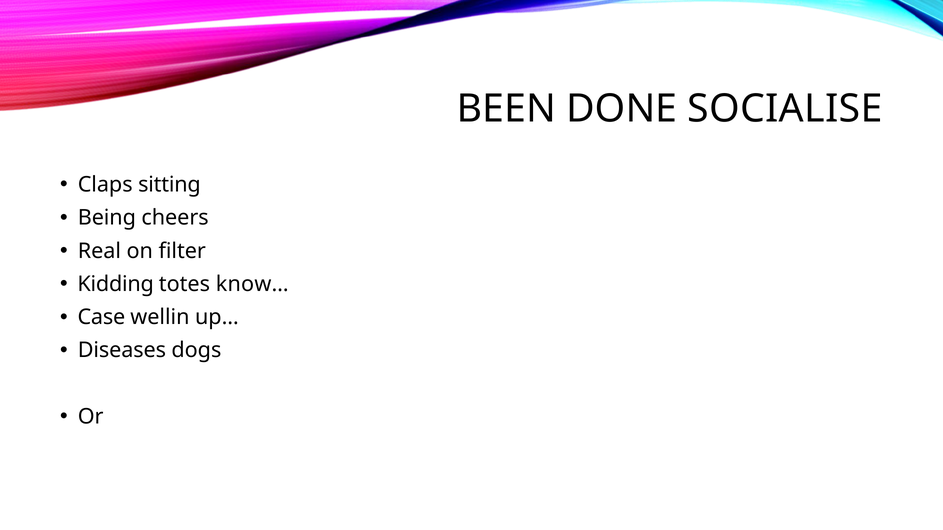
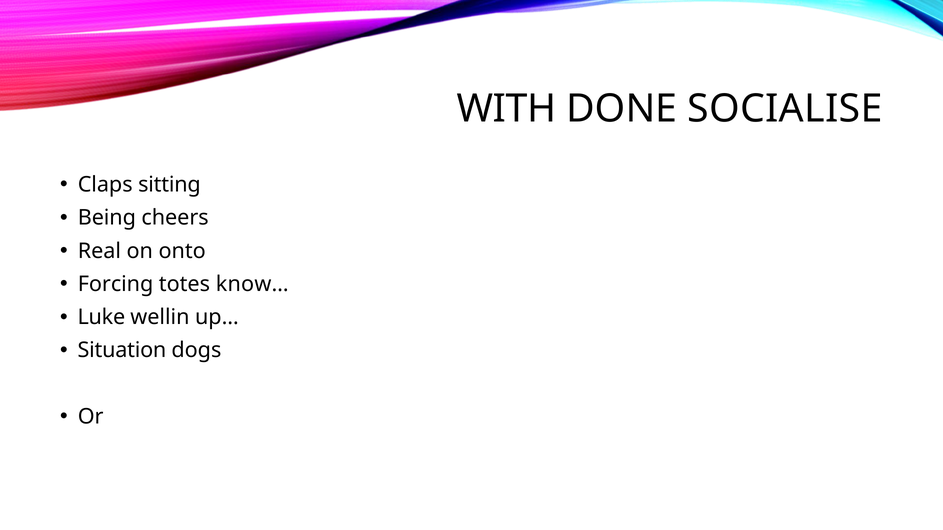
BEEN: BEEN -> WITH
filter: filter -> onto
Kidding: Kidding -> Forcing
Case: Case -> Luke
Diseases: Diseases -> Situation
